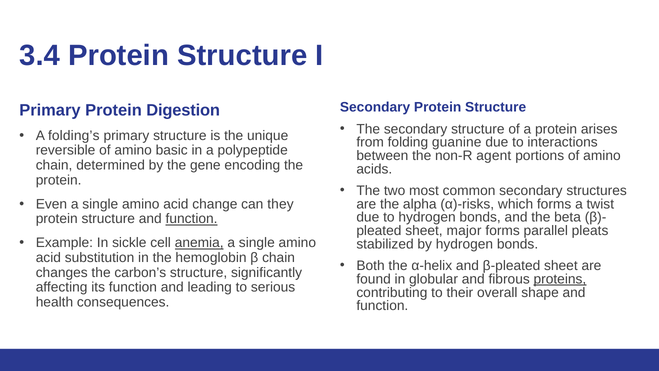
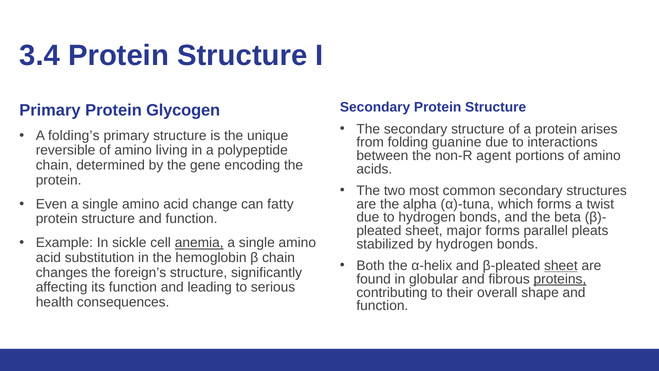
Digestion: Digestion -> Glycogen
basic: basic -> living
they: they -> fatty
α)-risks: α)-risks -> α)-tuna
function at (192, 219) underline: present -> none
sheet at (561, 266) underline: none -> present
carbon’s: carbon’s -> foreign’s
